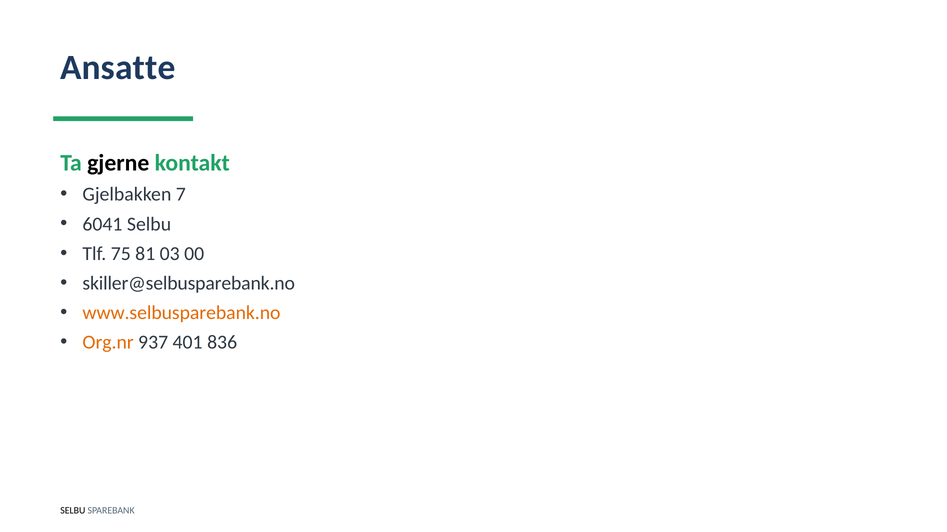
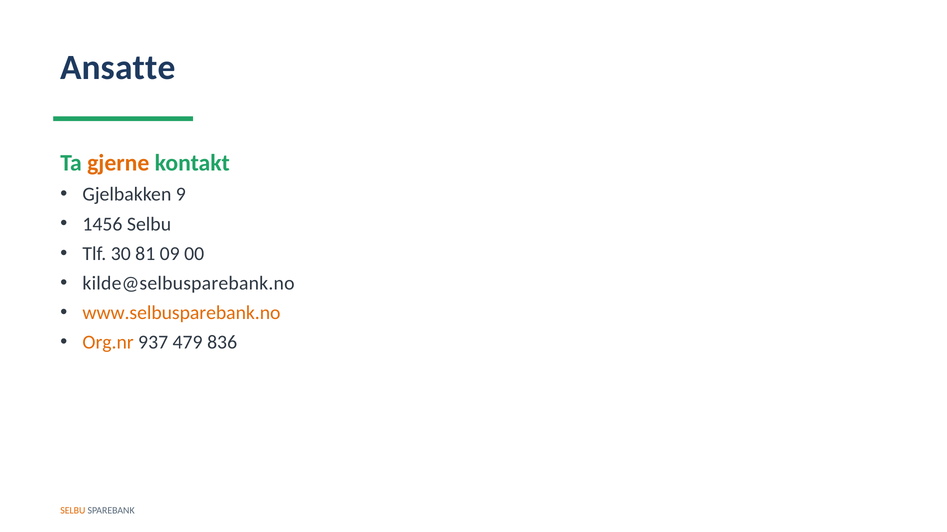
gjerne colour: black -> orange
7: 7 -> 9
6041: 6041 -> 1456
75: 75 -> 30
03: 03 -> 09
skiller@selbusparebank.no: skiller@selbusparebank.no -> kilde@selbusparebank.no
401: 401 -> 479
SELBU at (73, 511) colour: black -> orange
